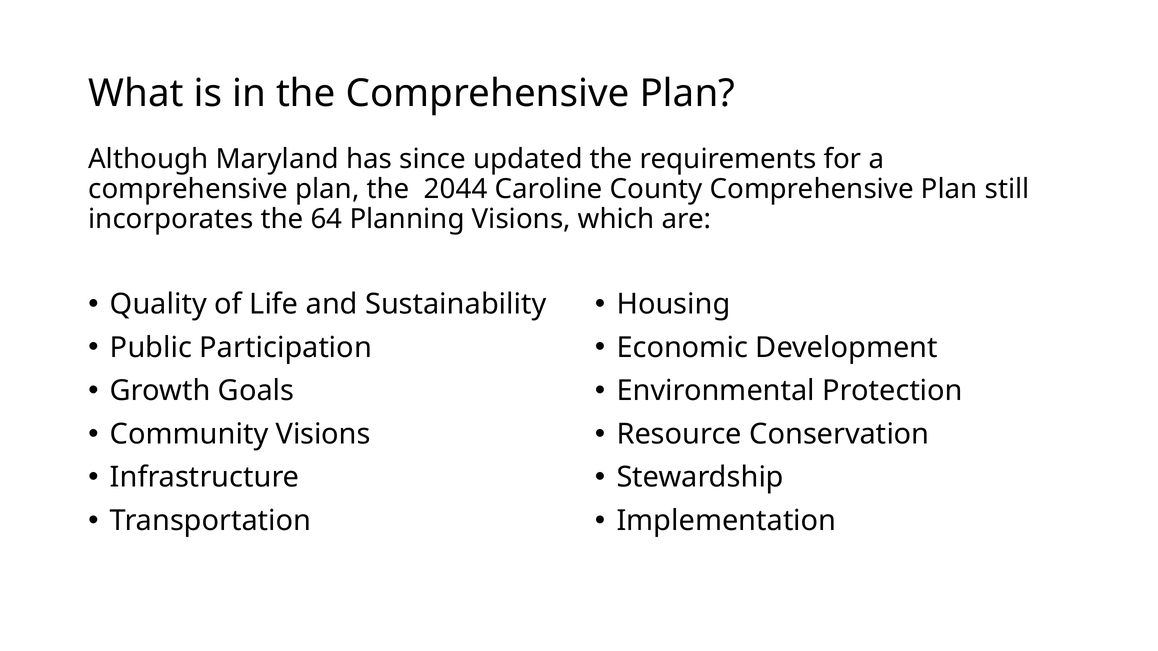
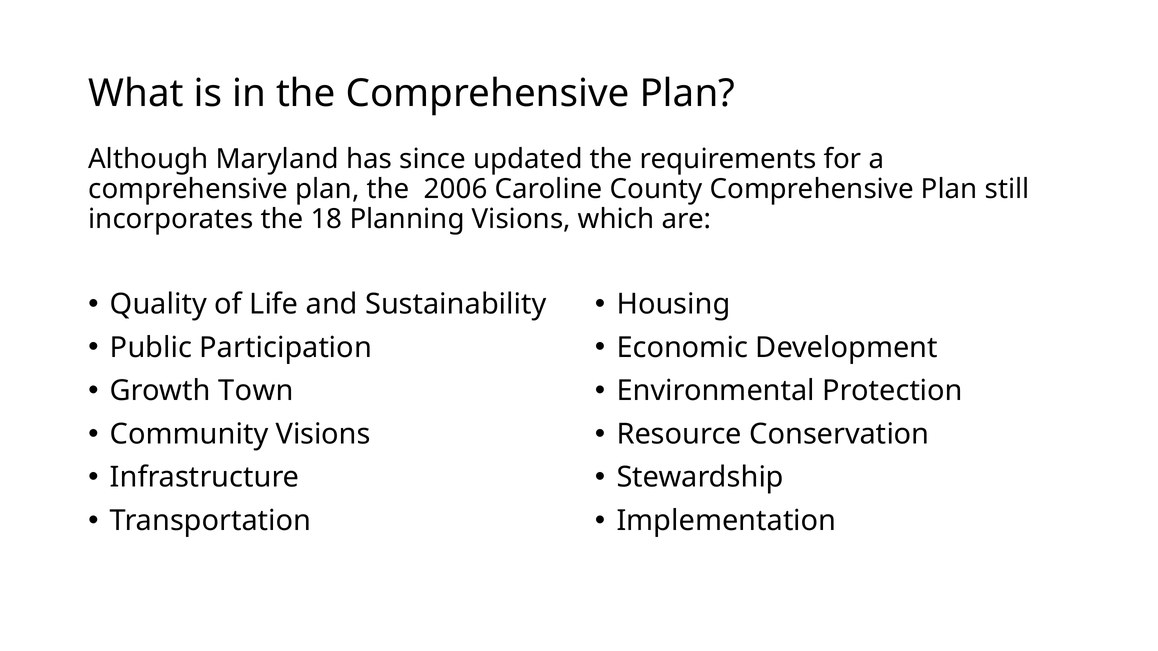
2044: 2044 -> 2006
64: 64 -> 18
Goals: Goals -> Town
